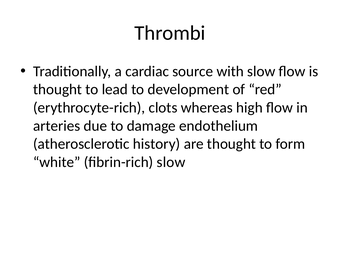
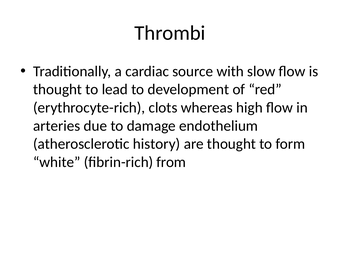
fibrin-rich slow: slow -> from
